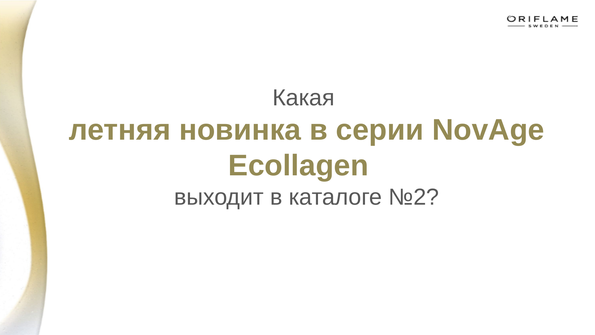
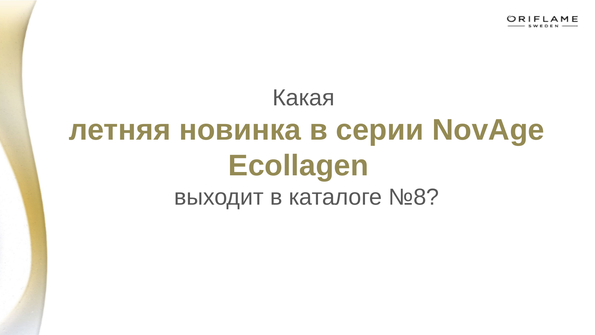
№2: №2 -> №8
